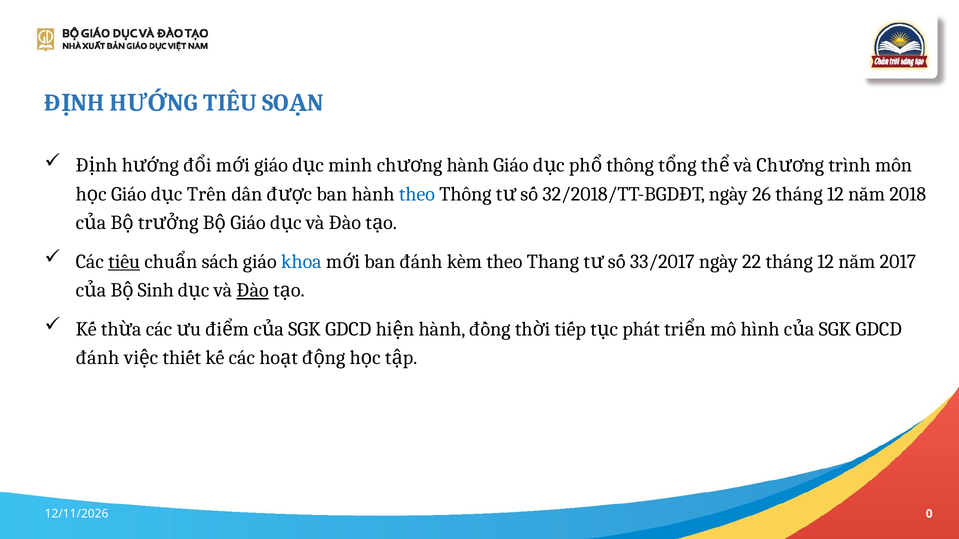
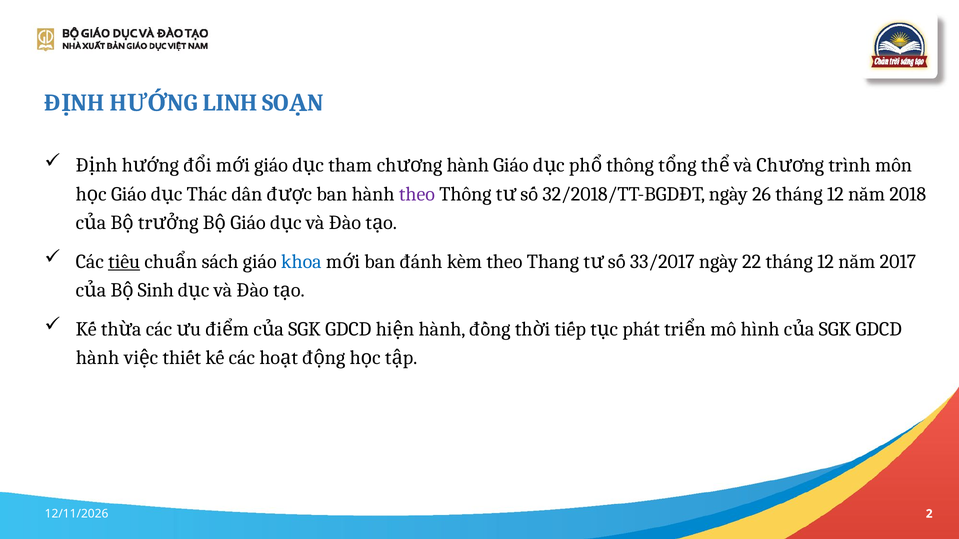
TIÊU at (230, 103): TIÊU -> LINH
minh: minh -> tham
Trên: Trên -> Thác
theo at (417, 194) colour: blue -> purple
Đào at (253, 290) underline: present -> none
đánh at (98, 358): đánh -> hành
0: 0 -> 2
